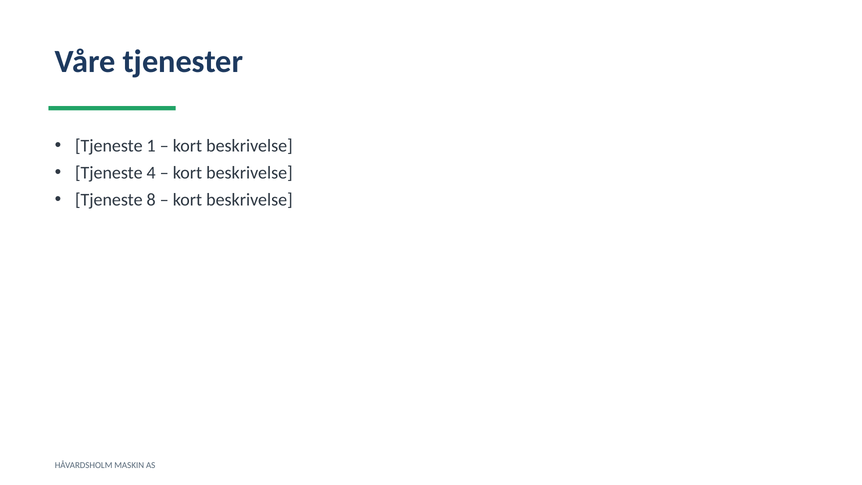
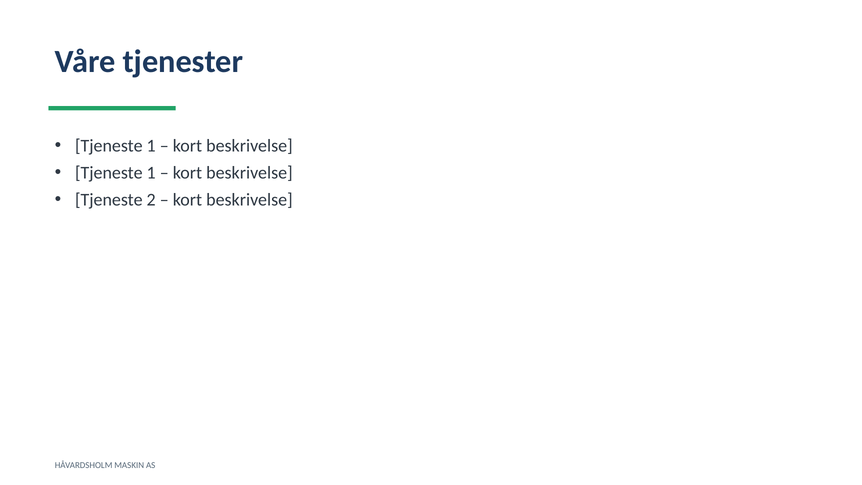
4 at (151, 173): 4 -> 1
8: 8 -> 2
